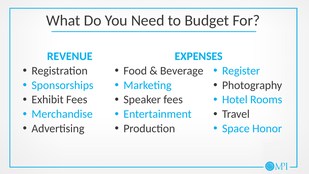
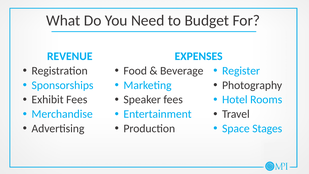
Honor: Honor -> Stages
